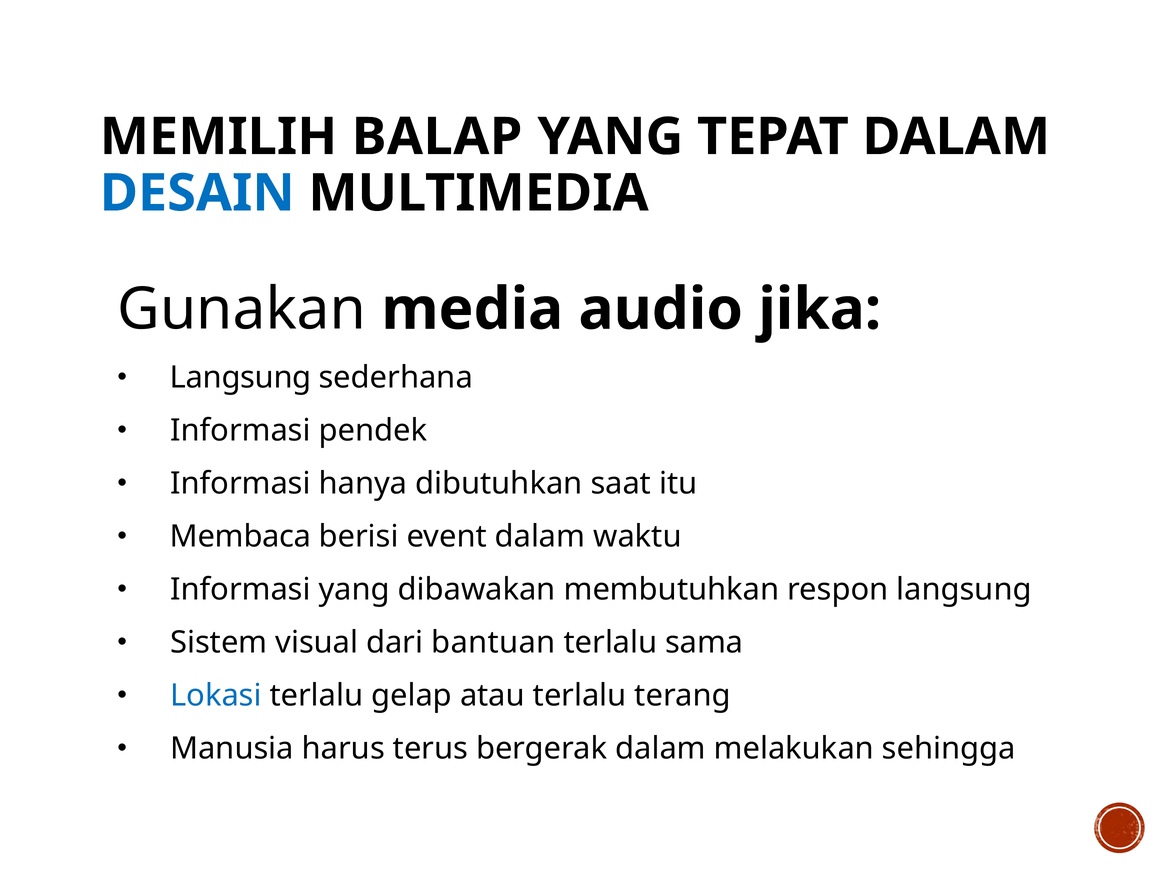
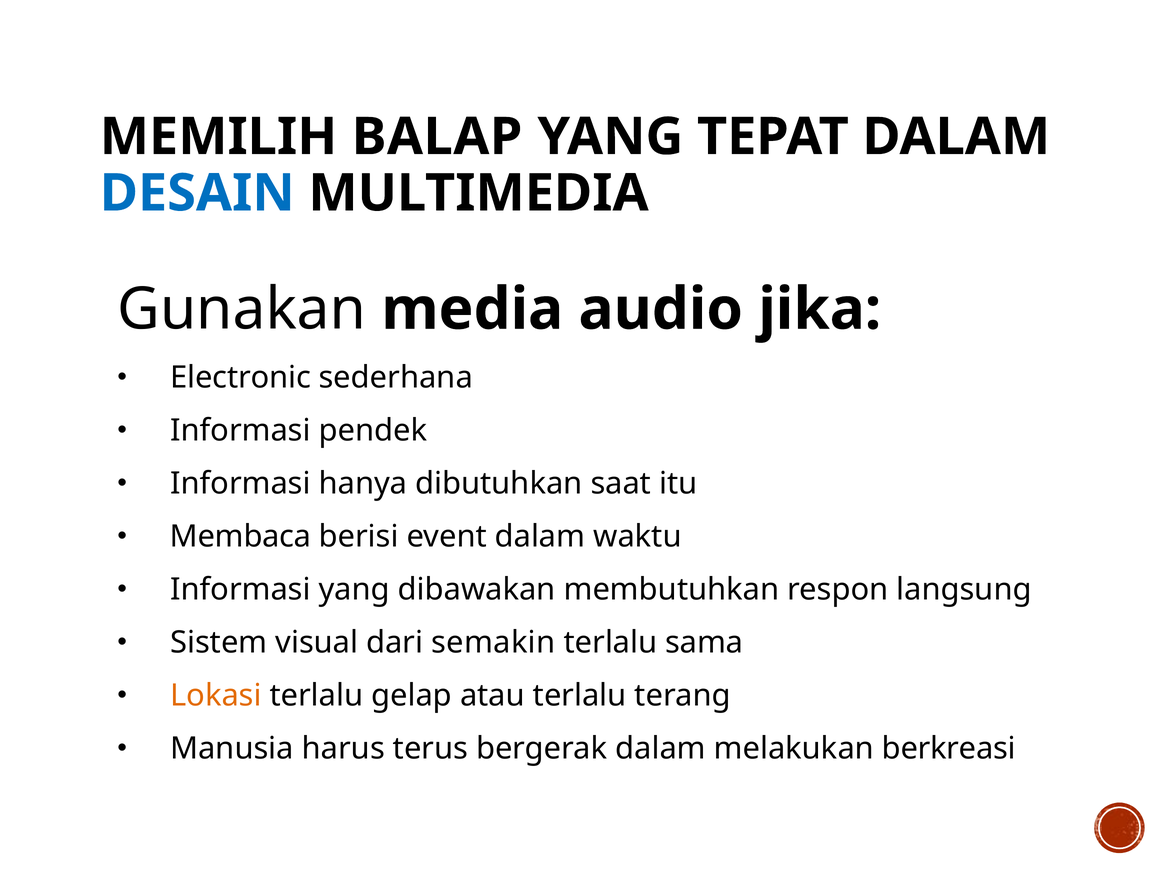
Langsung at (241, 378): Langsung -> Electronic
bantuan: bantuan -> semakin
Lokasi colour: blue -> orange
sehingga: sehingga -> berkreasi
